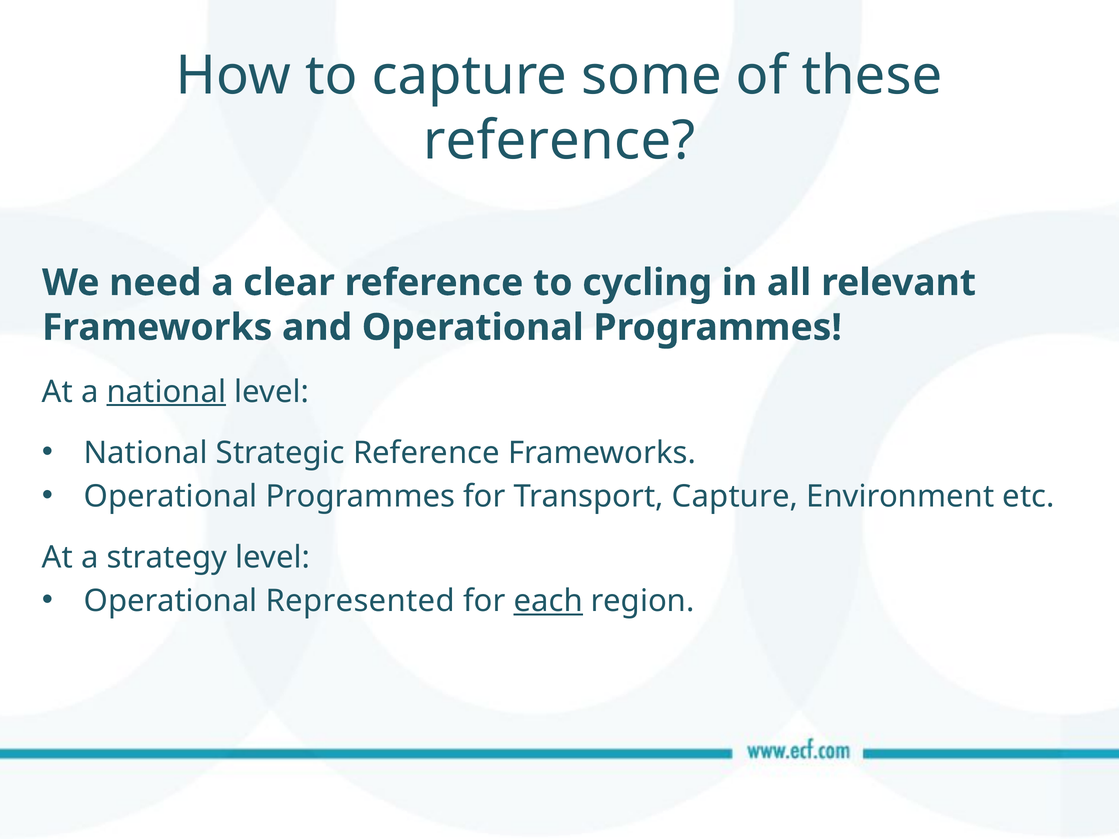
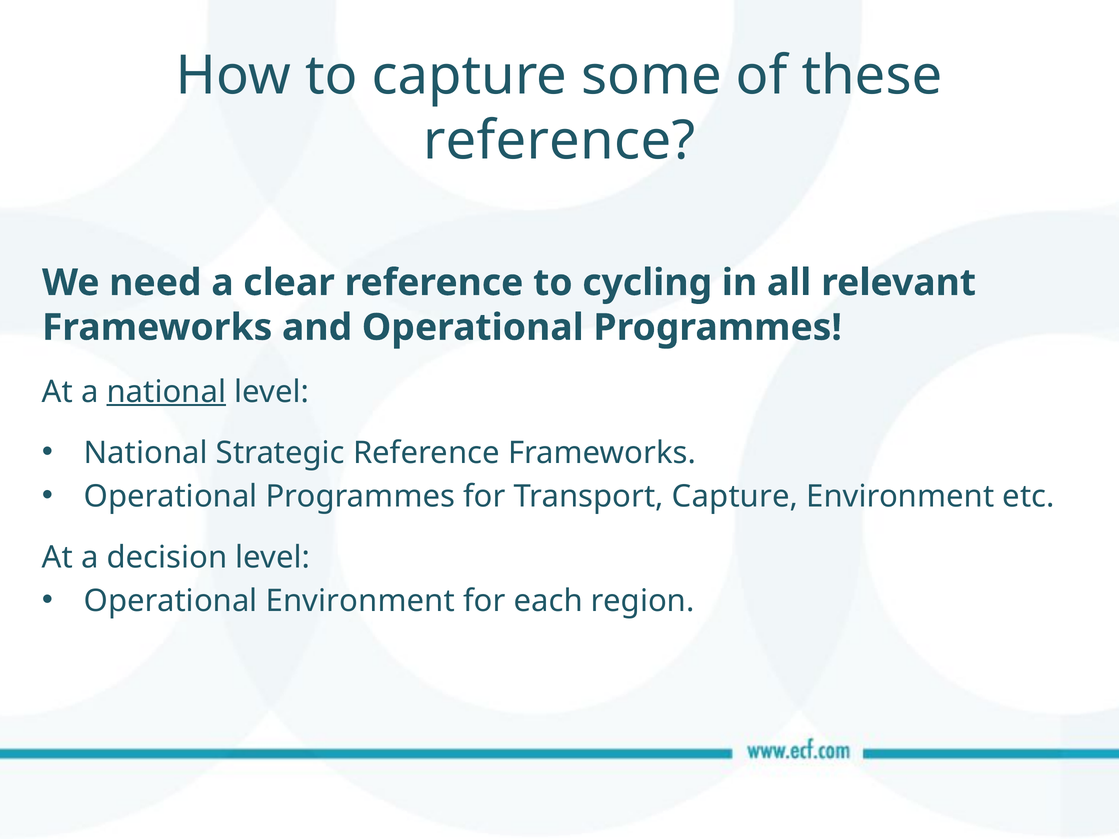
strategy: strategy -> decision
Operational Represented: Represented -> Environment
each underline: present -> none
